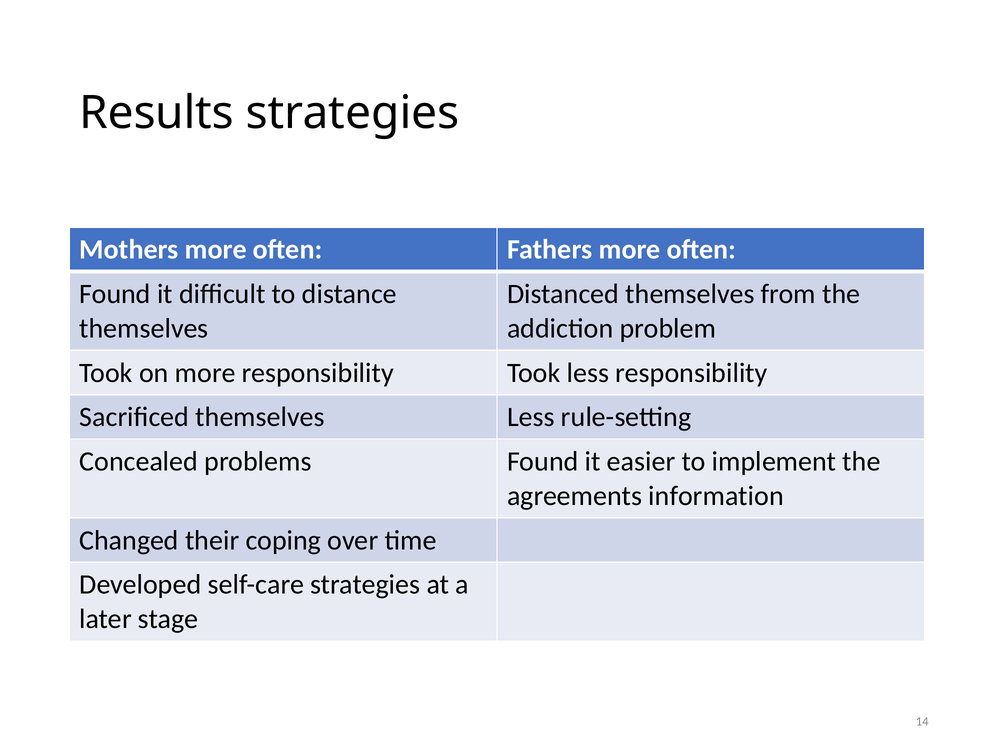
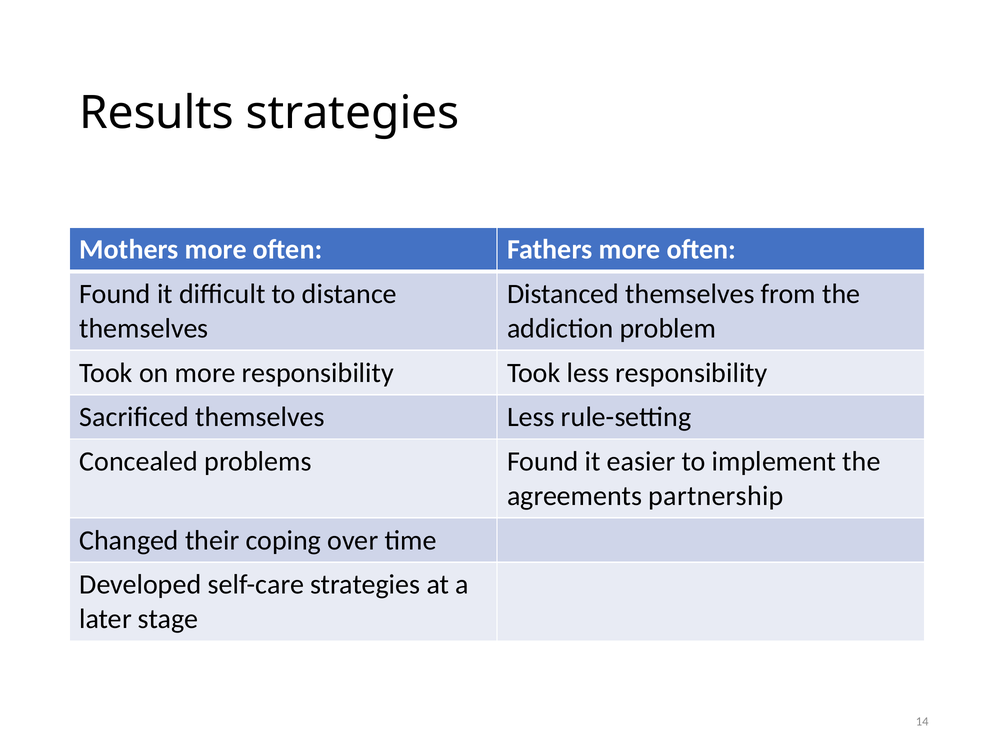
information: information -> partnership
